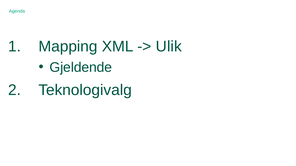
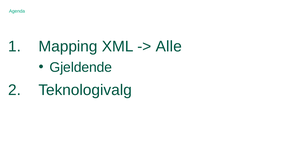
Ulik: Ulik -> Alle
